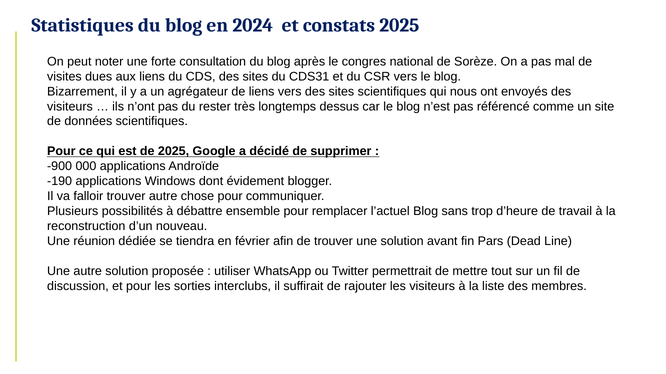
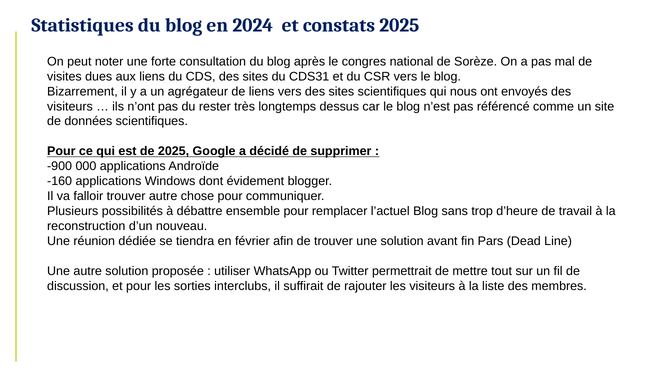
-190: -190 -> -160
